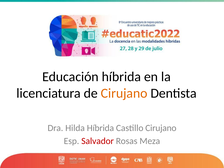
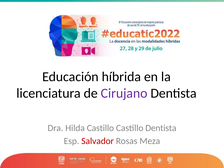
Cirujano at (124, 93) colour: orange -> purple
Hilda Híbrida: Híbrida -> Castillo
Castillo Cirujano: Cirujano -> Dentista
